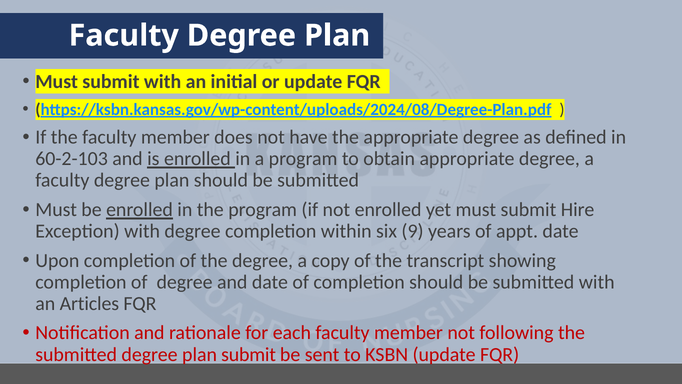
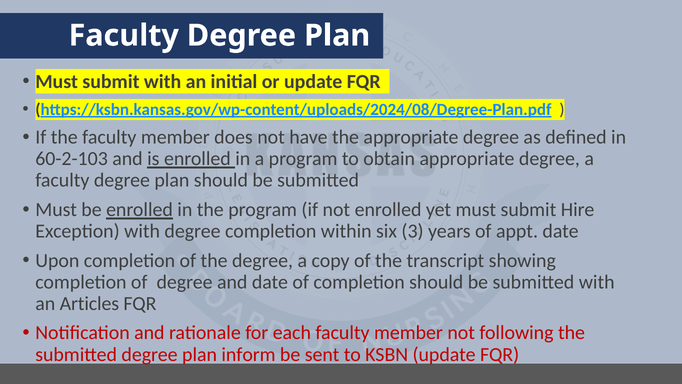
9: 9 -> 3
plan submit: submit -> inform
